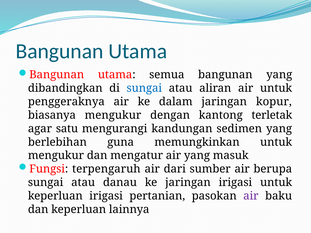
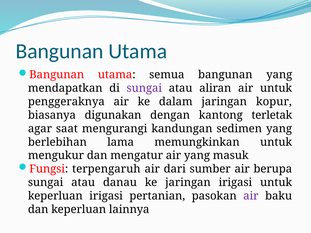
dibandingkan: dibandingkan -> mendapatkan
sungai at (144, 88) colour: blue -> purple
biasanya mengukur: mengukur -> digunakan
satu: satu -> saat
guna: guna -> lama
